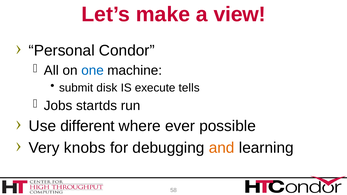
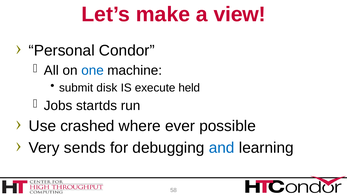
tells: tells -> held
different: different -> crashed
knobs: knobs -> sends
and colour: orange -> blue
